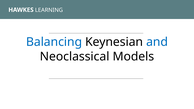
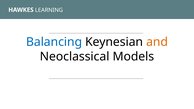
and colour: blue -> orange
